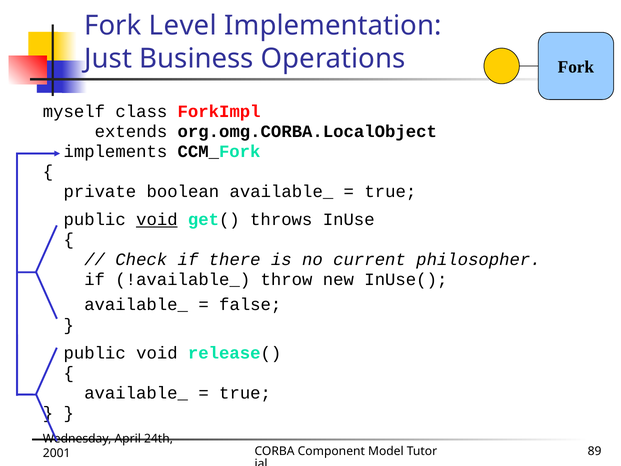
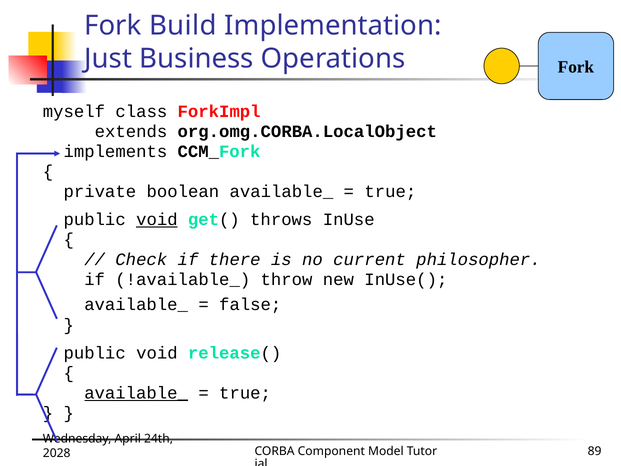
Level: Level -> Build
available_ at (136, 393) underline: none -> present
2001: 2001 -> 2028
